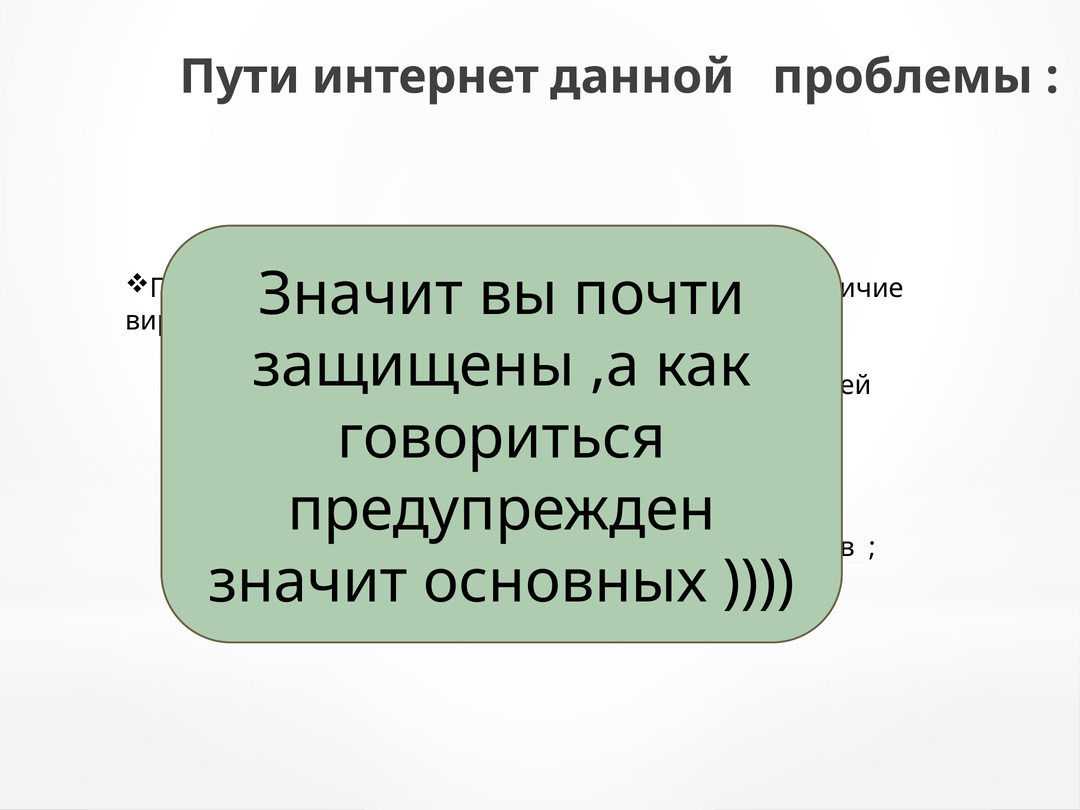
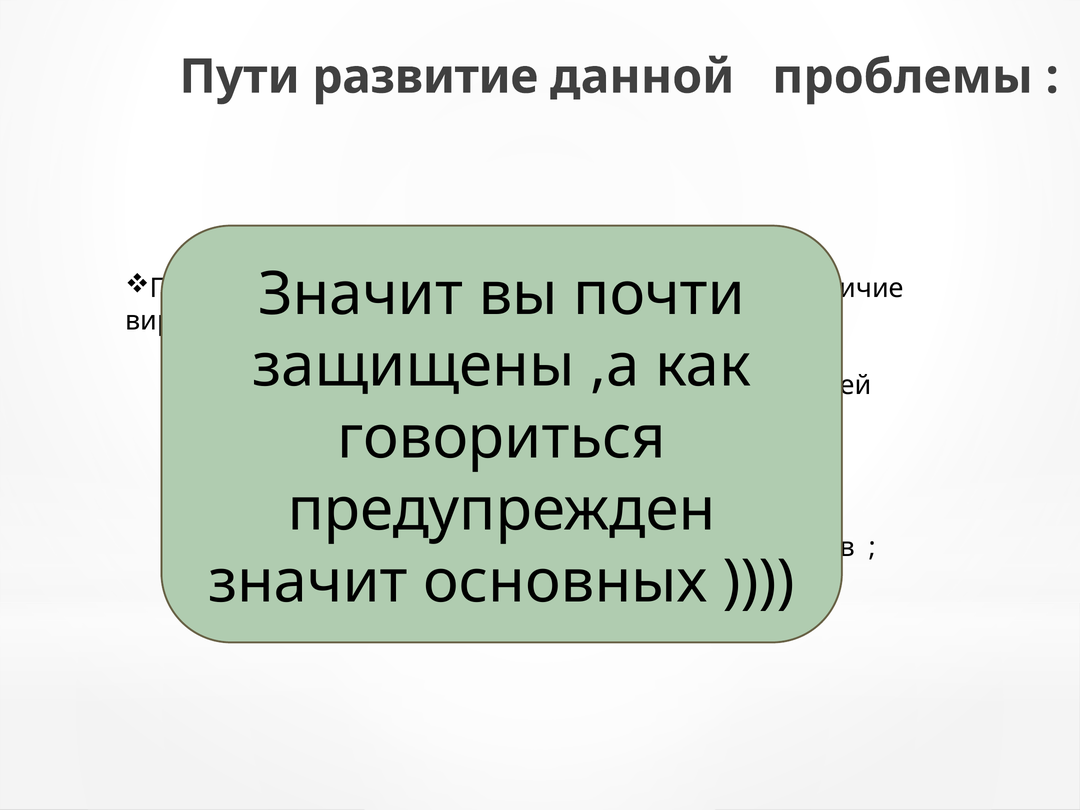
интернет: интернет -> развитие
